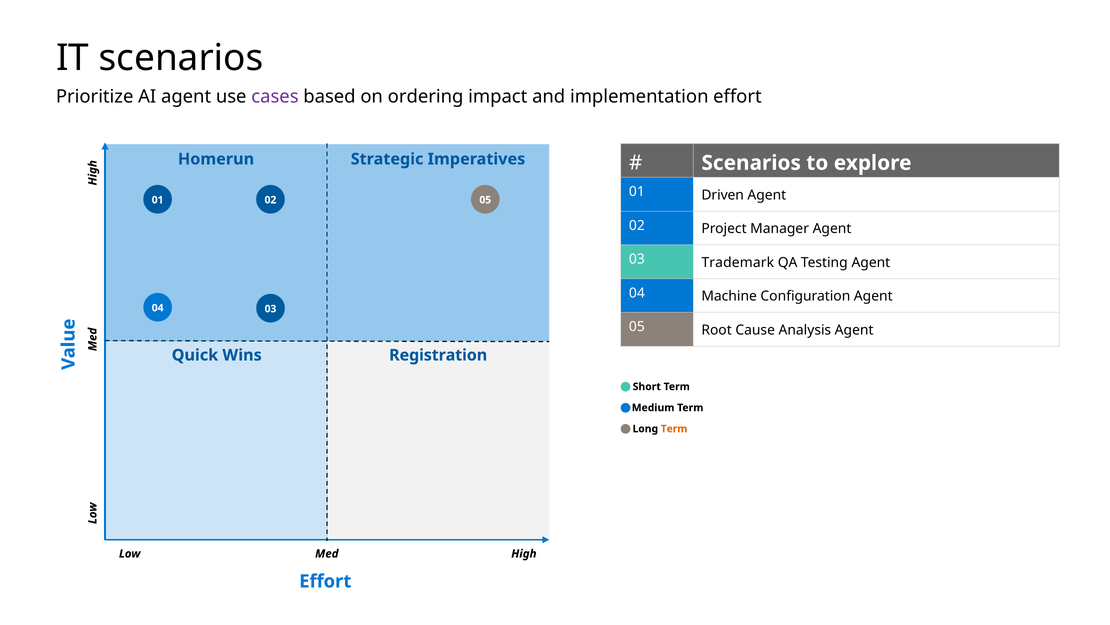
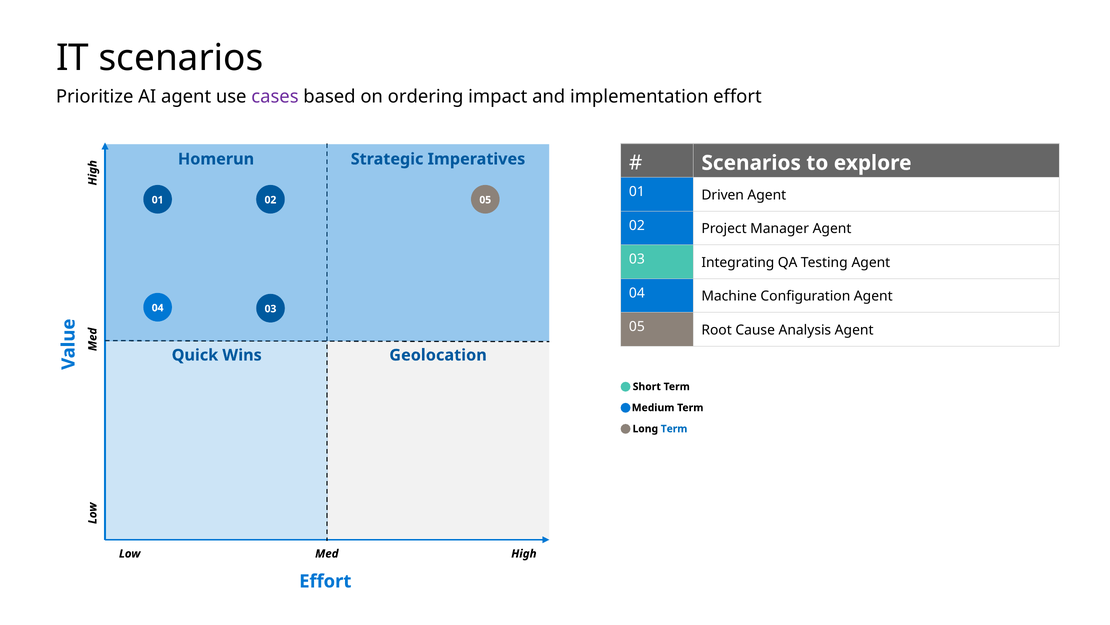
Trademark: Trademark -> Integrating
Registration: Registration -> Geolocation
Term at (674, 428) colour: orange -> blue
